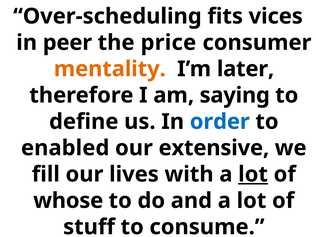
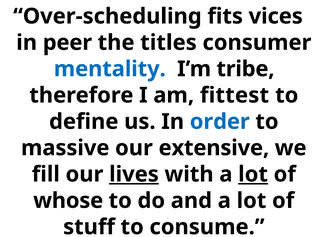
price: price -> titles
mentality colour: orange -> blue
later: later -> tribe
saying: saying -> fittest
enabled: enabled -> massive
lives underline: none -> present
